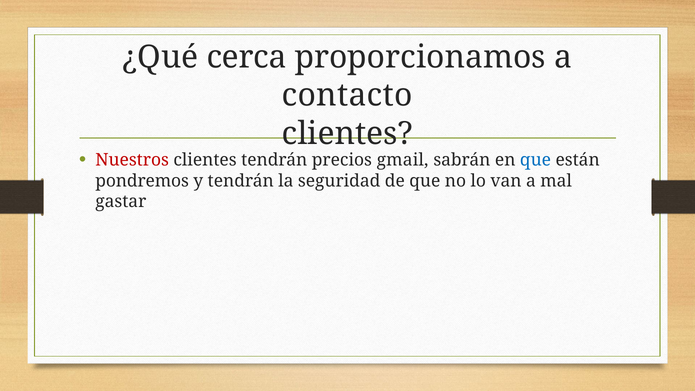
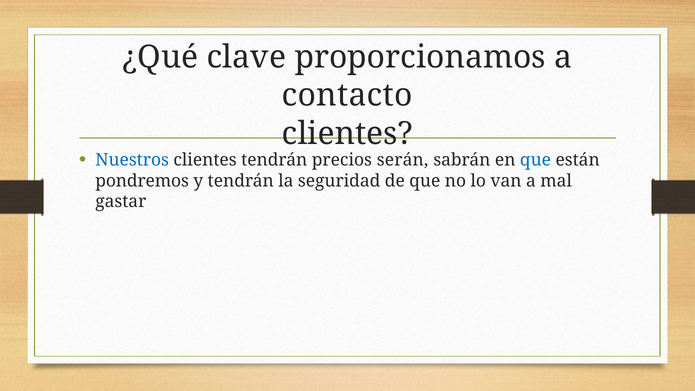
cerca: cerca -> clave
Nuestros colour: red -> blue
gmail: gmail -> serán
